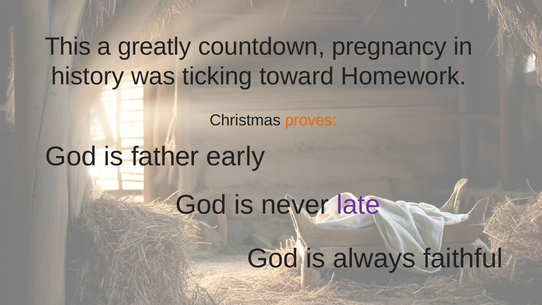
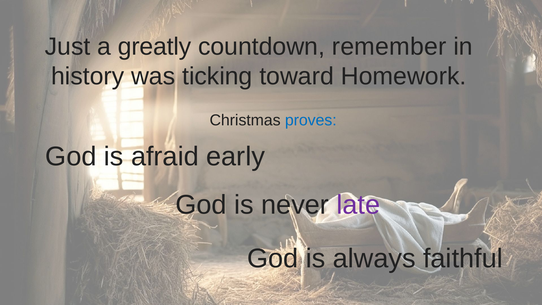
This: This -> Just
pregnancy: pregnancy -> remember
proves colour: orange -> blue
father: father -> afraid
